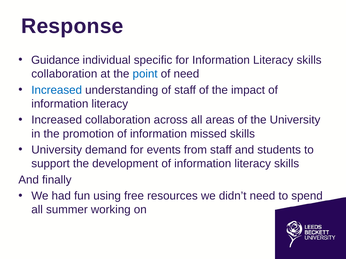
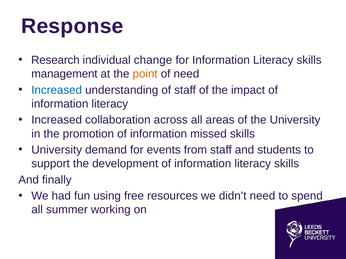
Guidance: Guidance -> Research
specific: specific -> change
collaboration at (64, 74): collaboration -> management
point colour: blue -> orange
